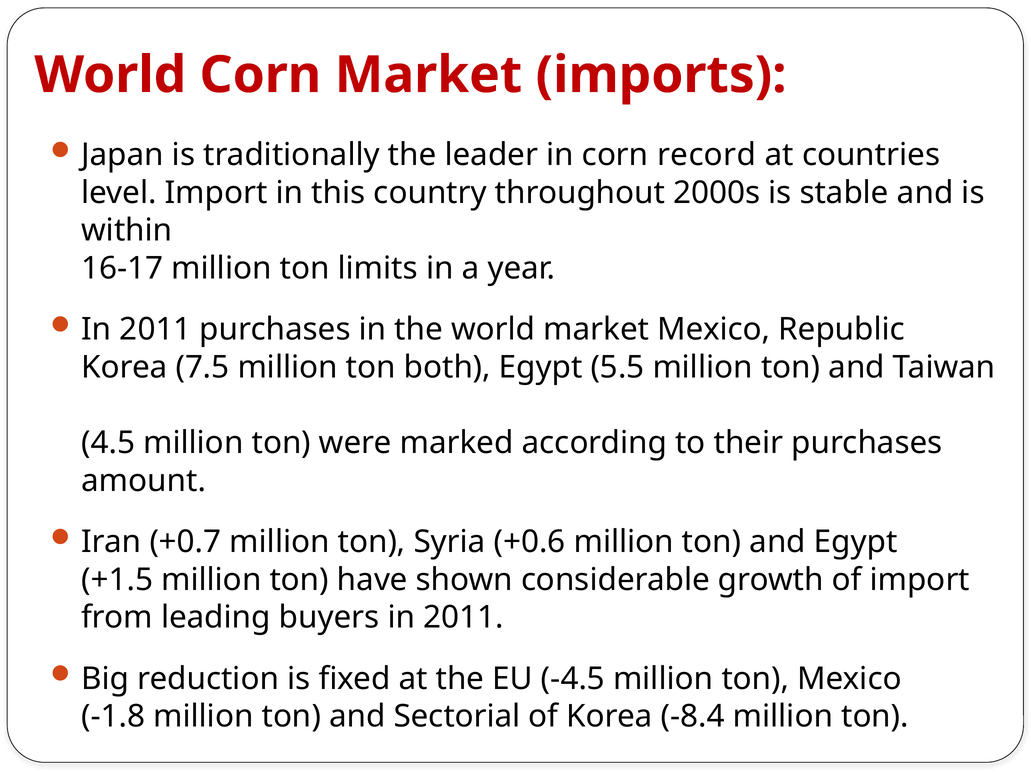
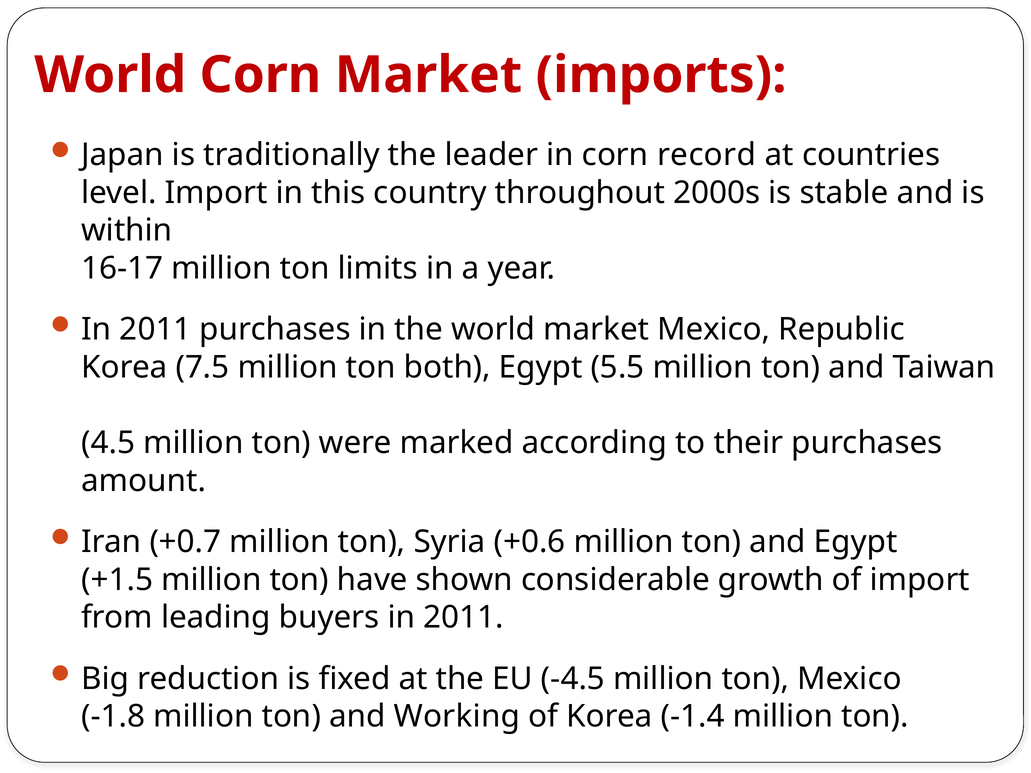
Sectorial: Sectorial -> Working
-8.4: -8.4 -> -1.4
